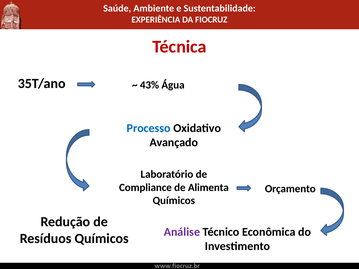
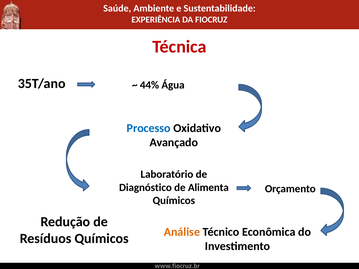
43%: 43% -> 44%
Compliance: Compliance -> Diagnóstico
Análise colour: purple -> orange
